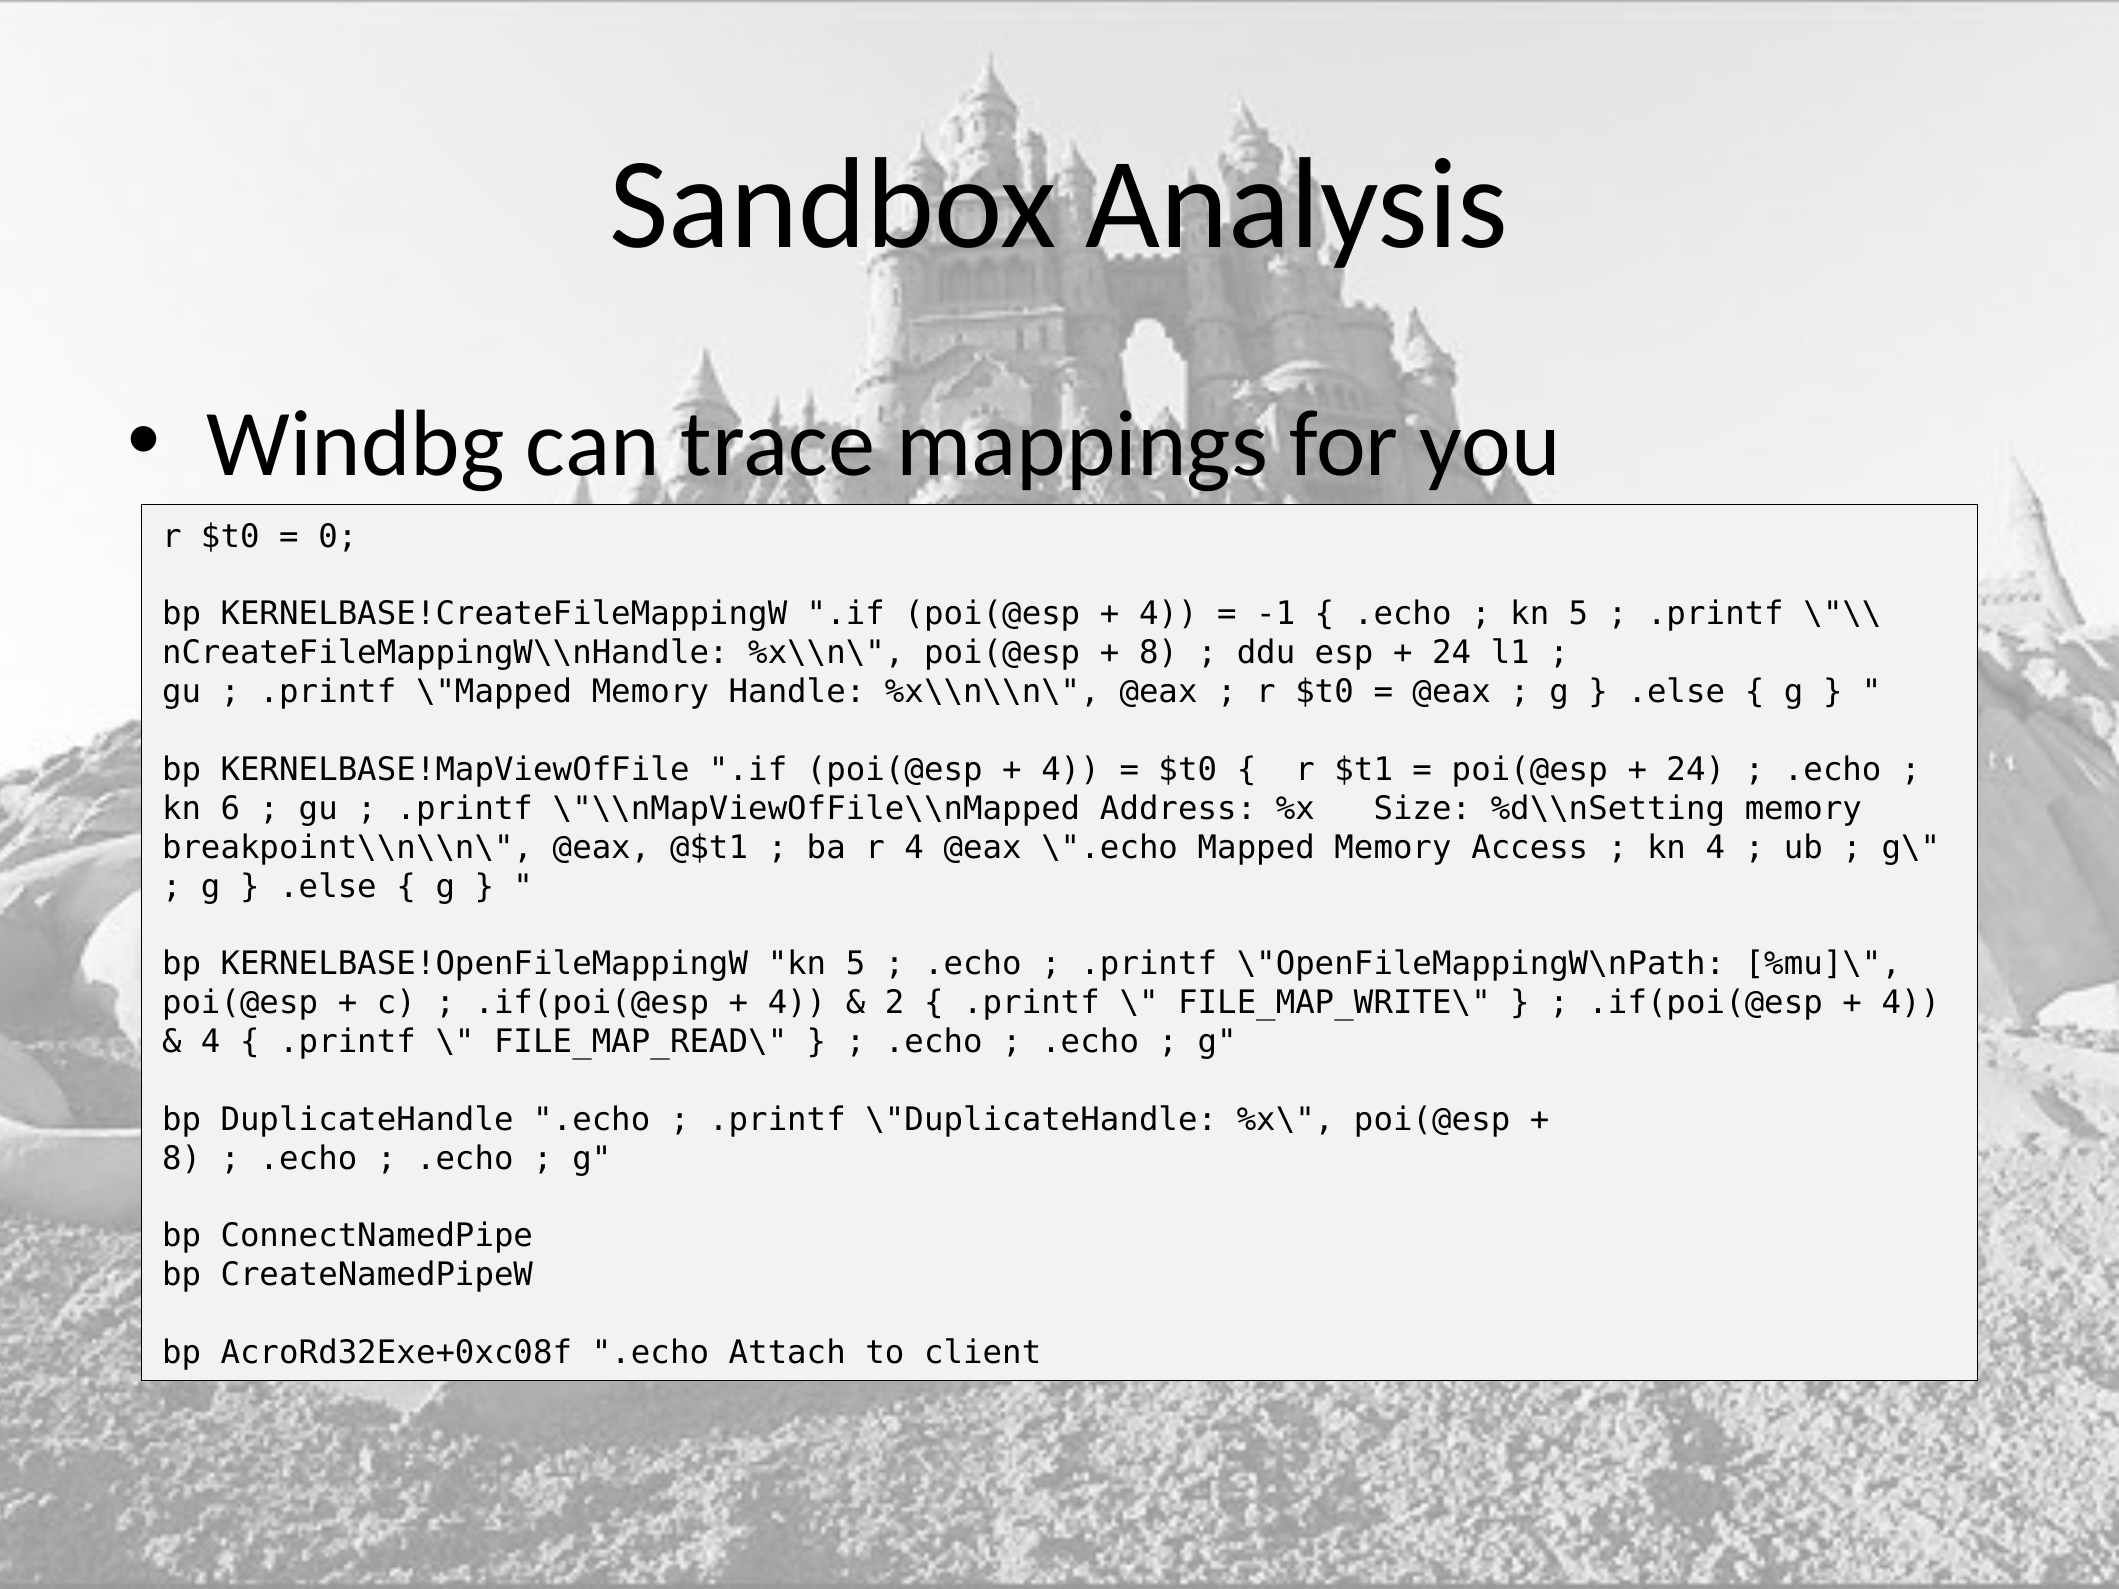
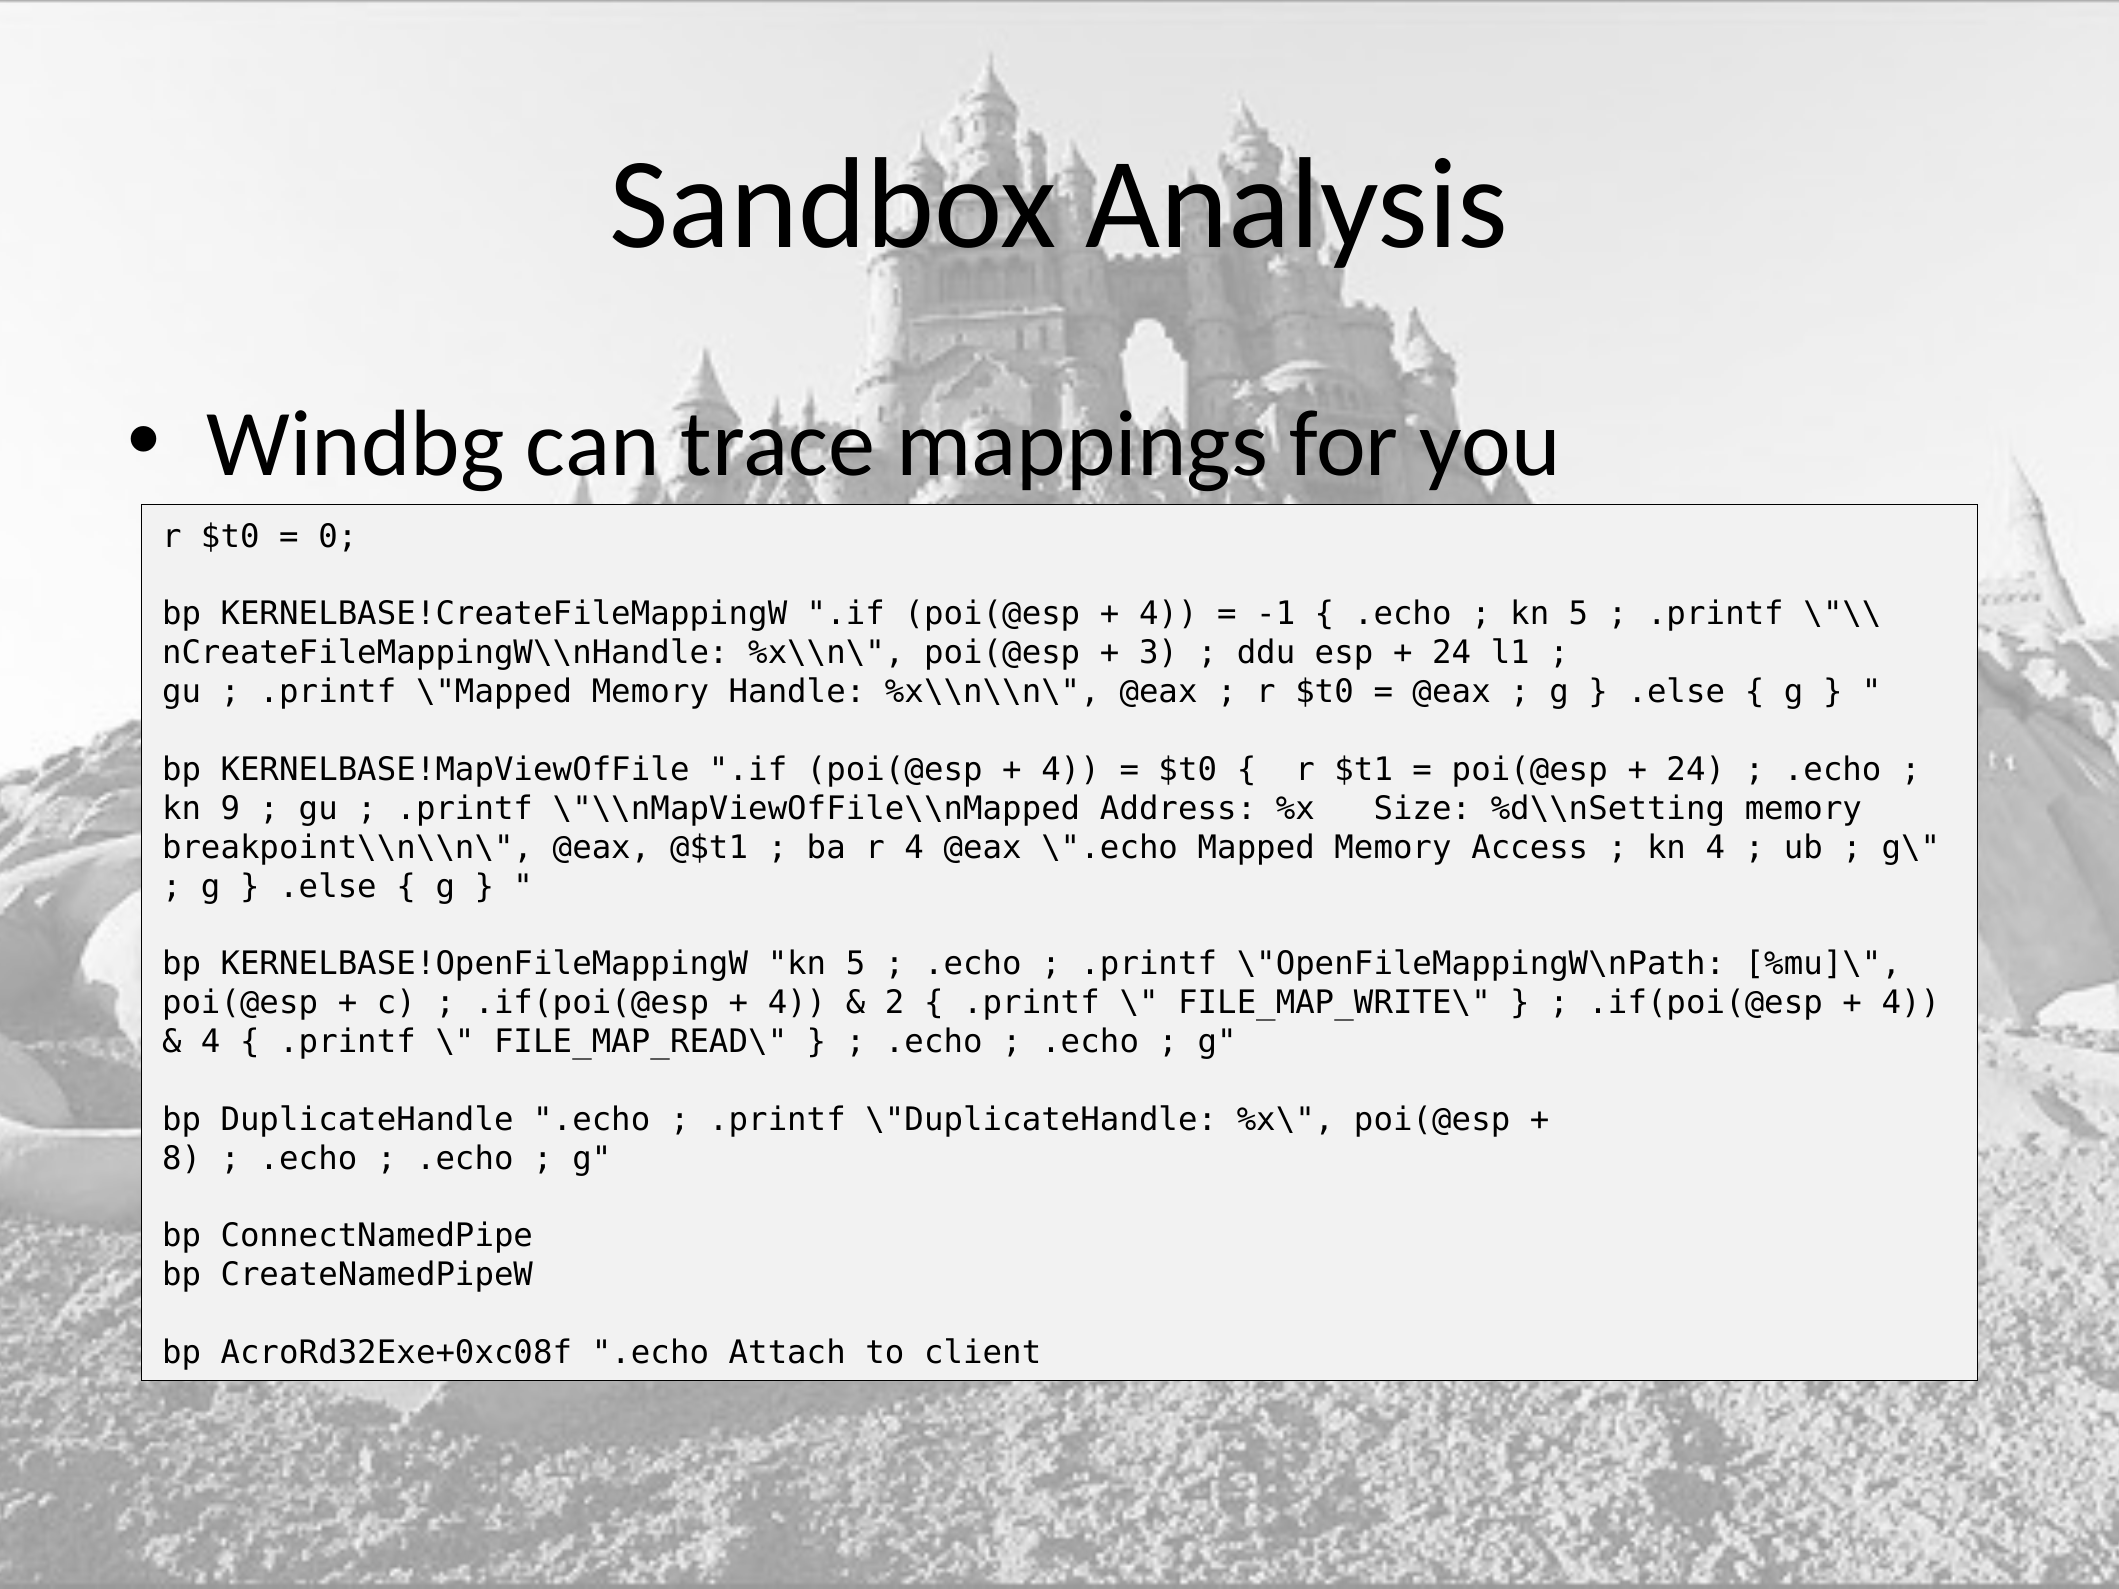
8 at (1158, 653): 8 -> 3
6: 6 -> 9
